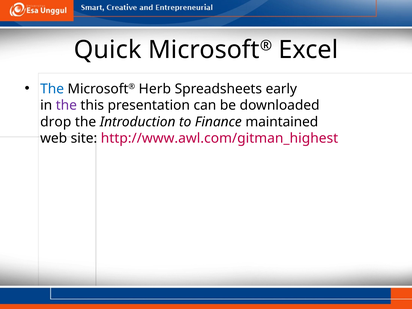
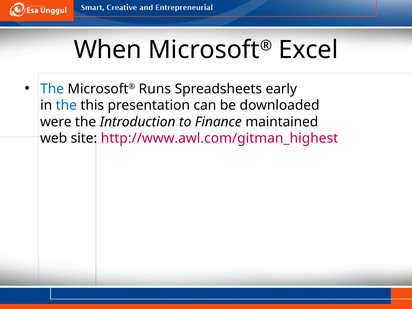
Quick: Quick -> When
Herb: Herb -> Runs
the at (66, 105) colour: purple -> blue
drop: drop -> were
